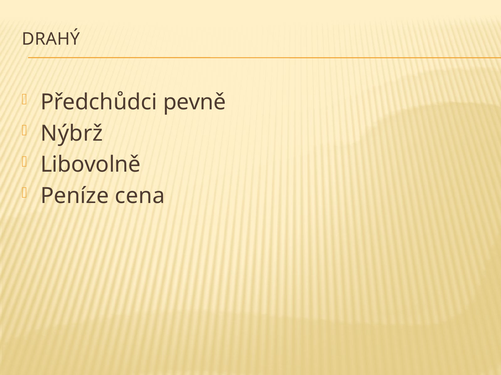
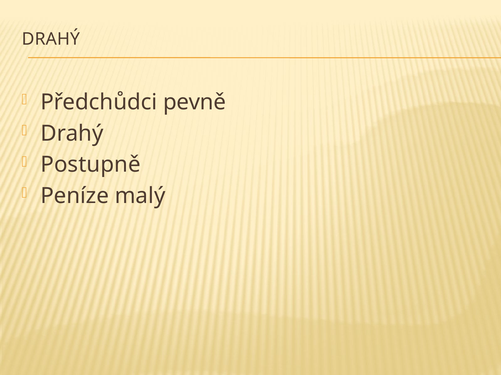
Nýbrž at (72, 134): Nýbrž -> Drahý
Libovolně: Libovolně -> Postupně
cena: cena -> malý
